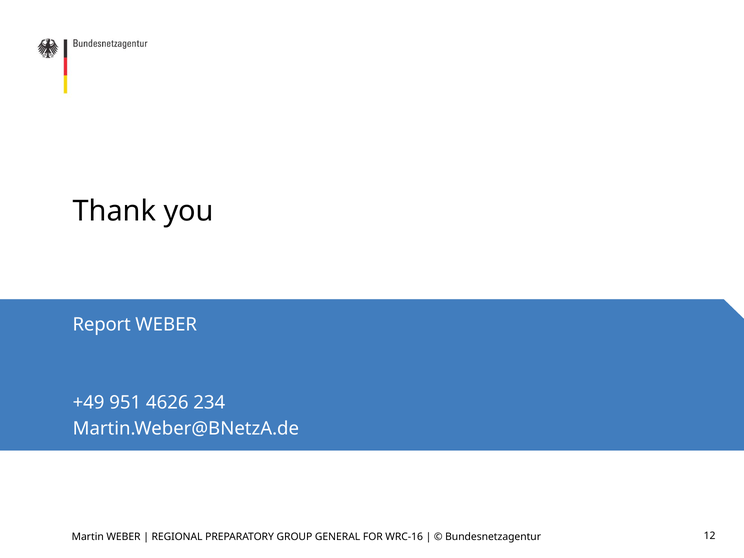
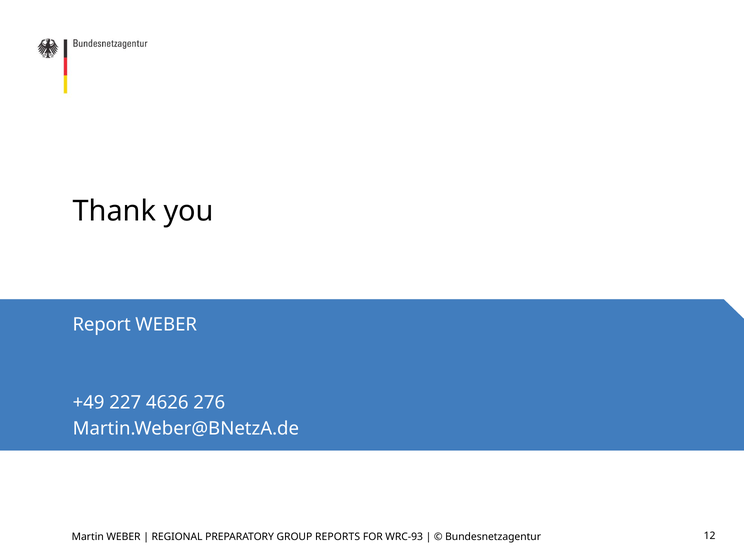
951: 951 -> 227
234: 234 -> 276
GENERAL: GENERAL -> REPORTS
WRC-16: WRC-16 -> WRC-93
